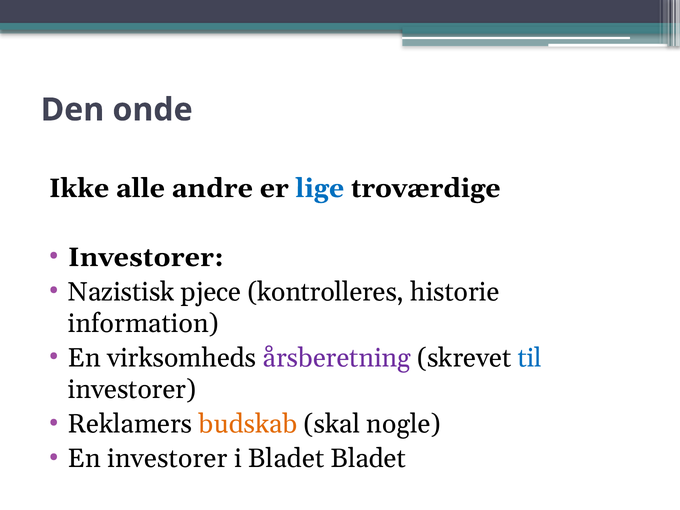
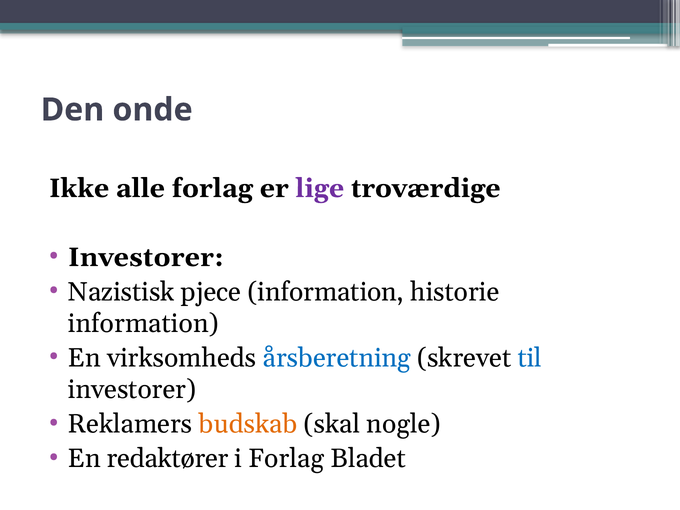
alle andre: andre -> forlag
lige colour: blue -> purple
pjece kontrolleres: kontrolleres -> information
årsberetning colour: purple -> blue
En investorer: investorer -> redaktører
i Bladet: Bladet -> Forlag
